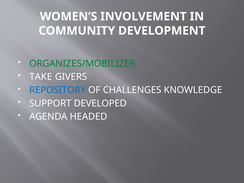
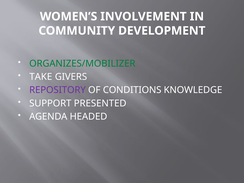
REPOSITORY colour: blue -> purple
CHALLENGES: CHALLENGES -> CONDITIONS
DEVELOPED: DEVELOPED -> PRESENTED
